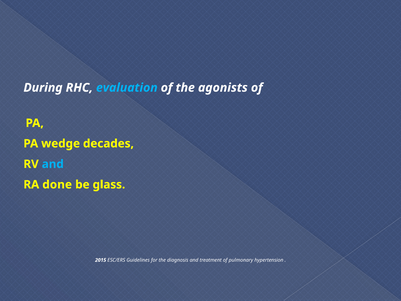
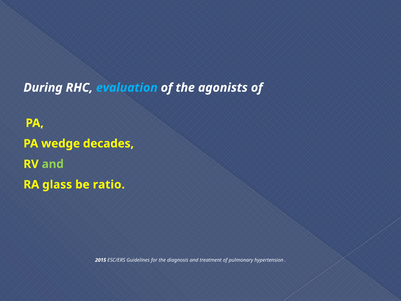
and at (53, 164) colour: light blue -> light green
done: done -> glass
glass: glass -> ratio
